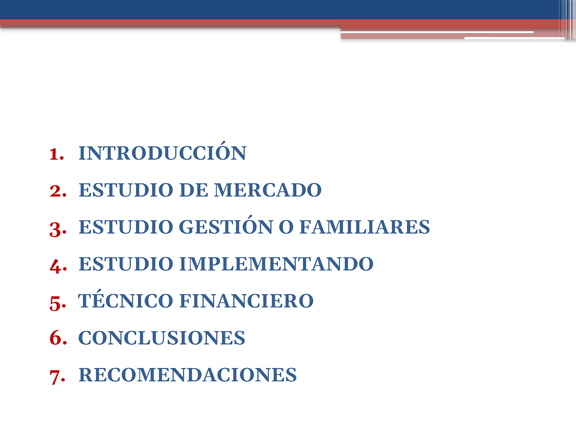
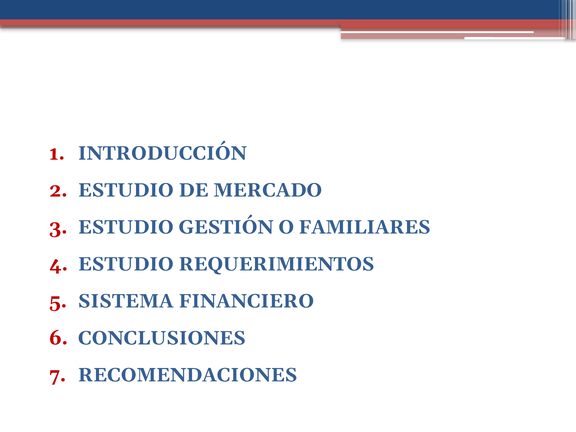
IMPLEMENTANDO: IMPLEMENTANDO -> REQUERIMIENTOS
TÉCNICO: TÉCNICO -> SISTEMA
